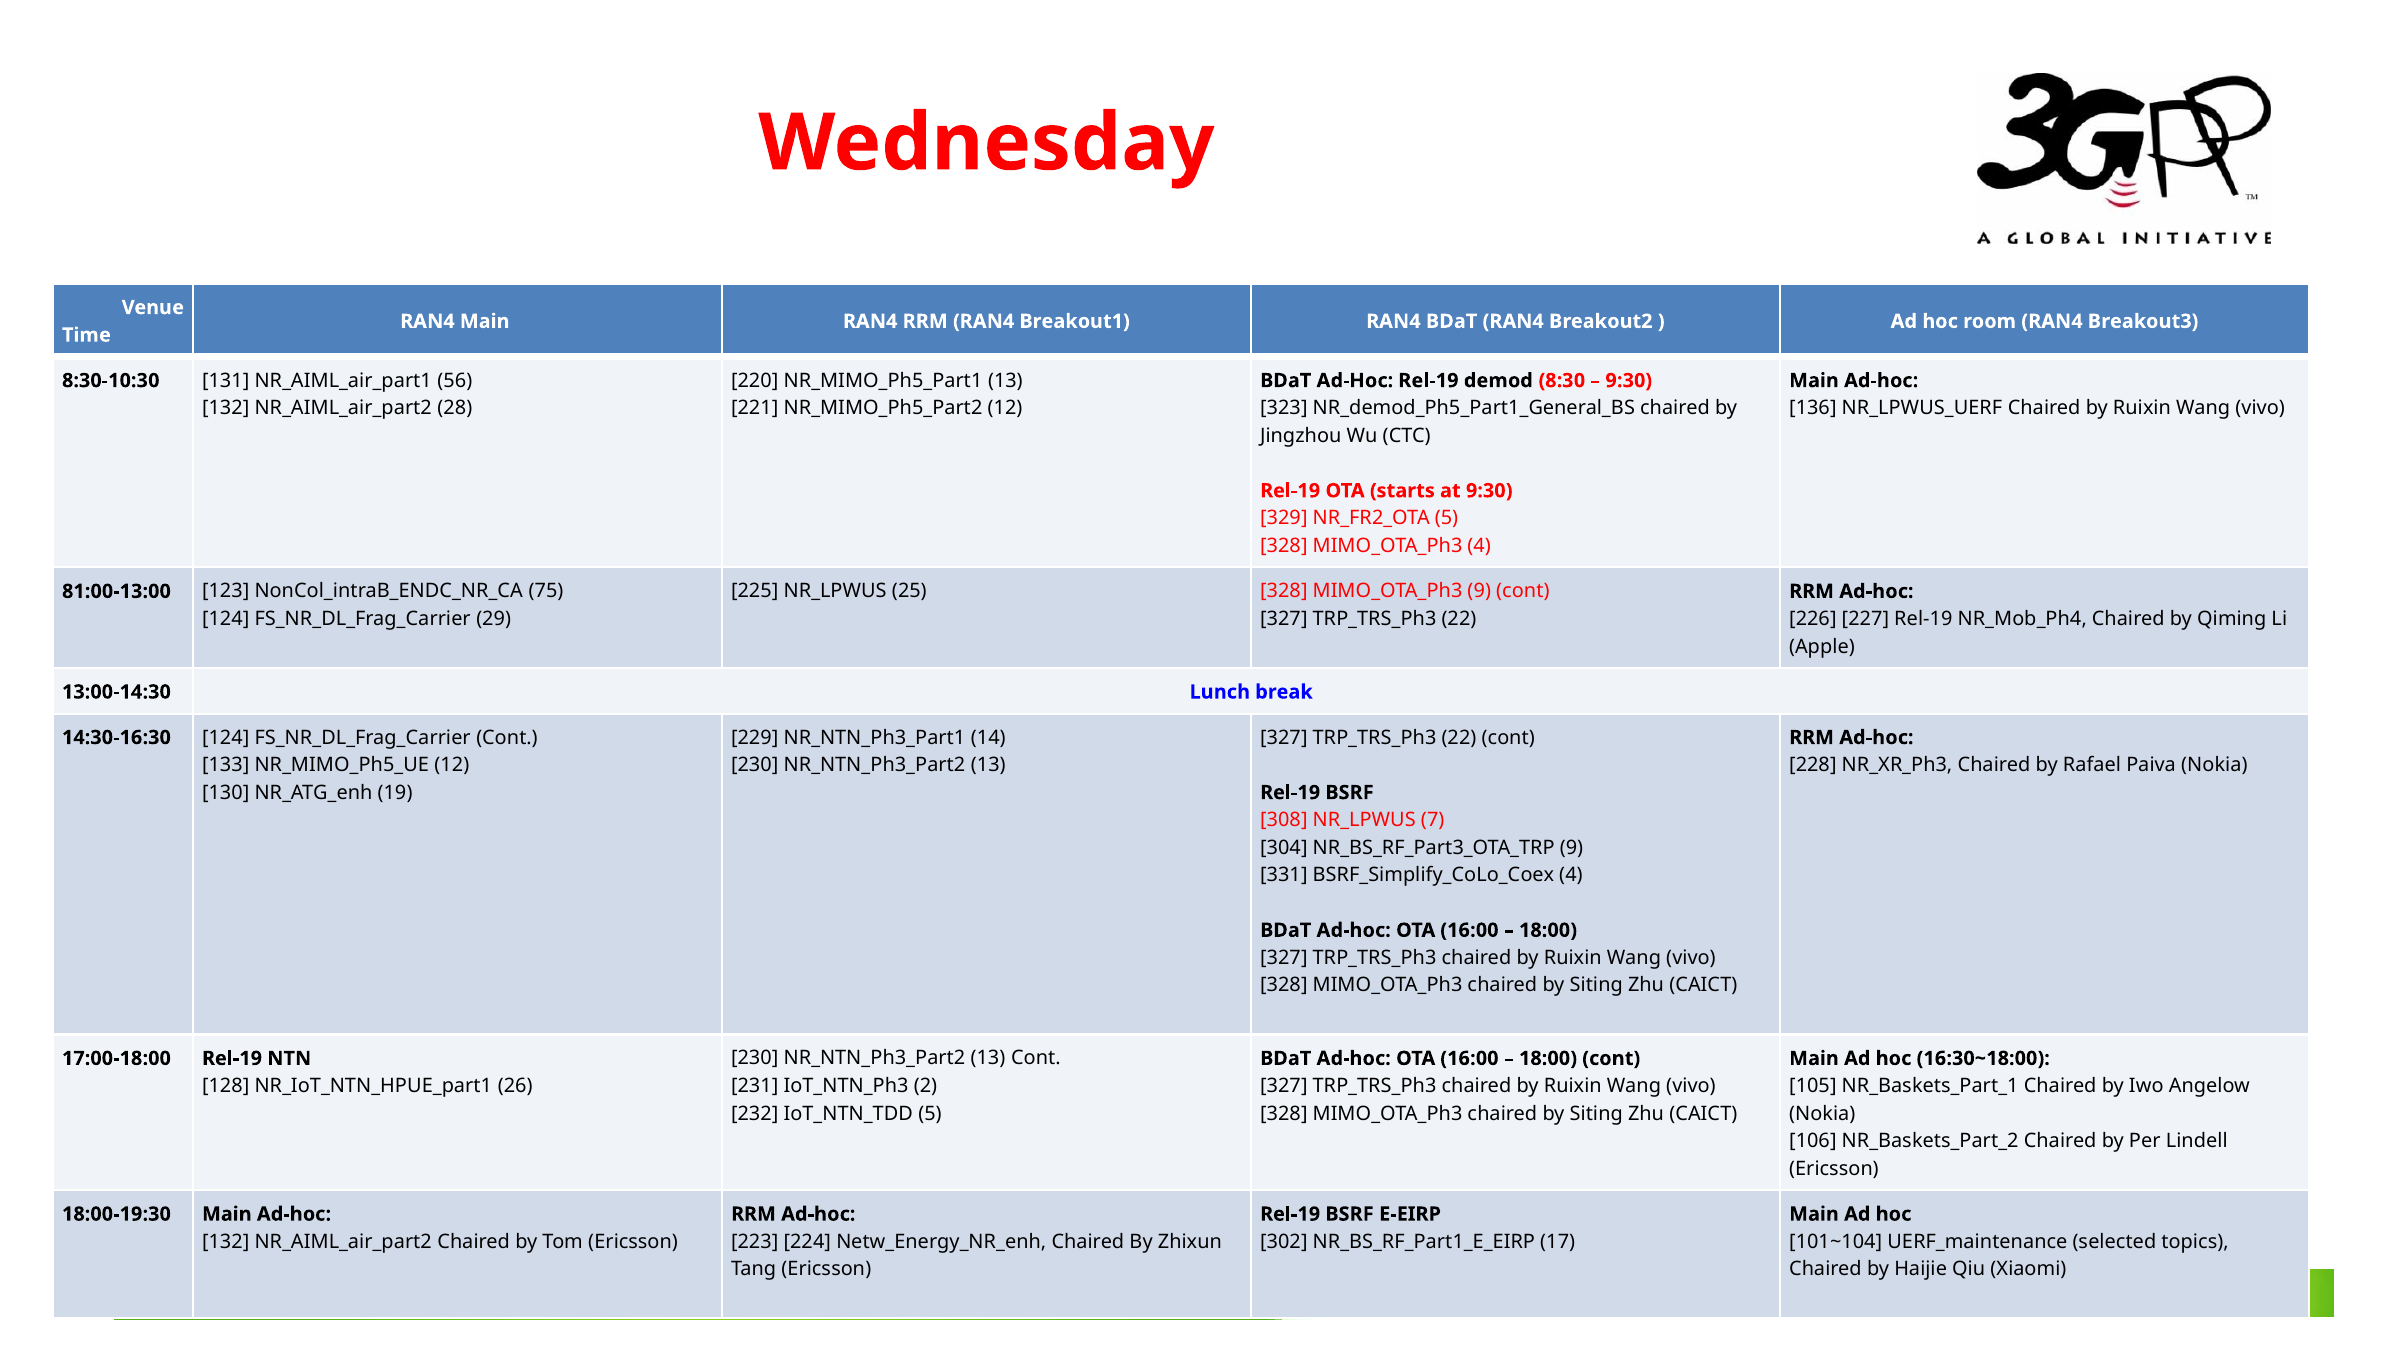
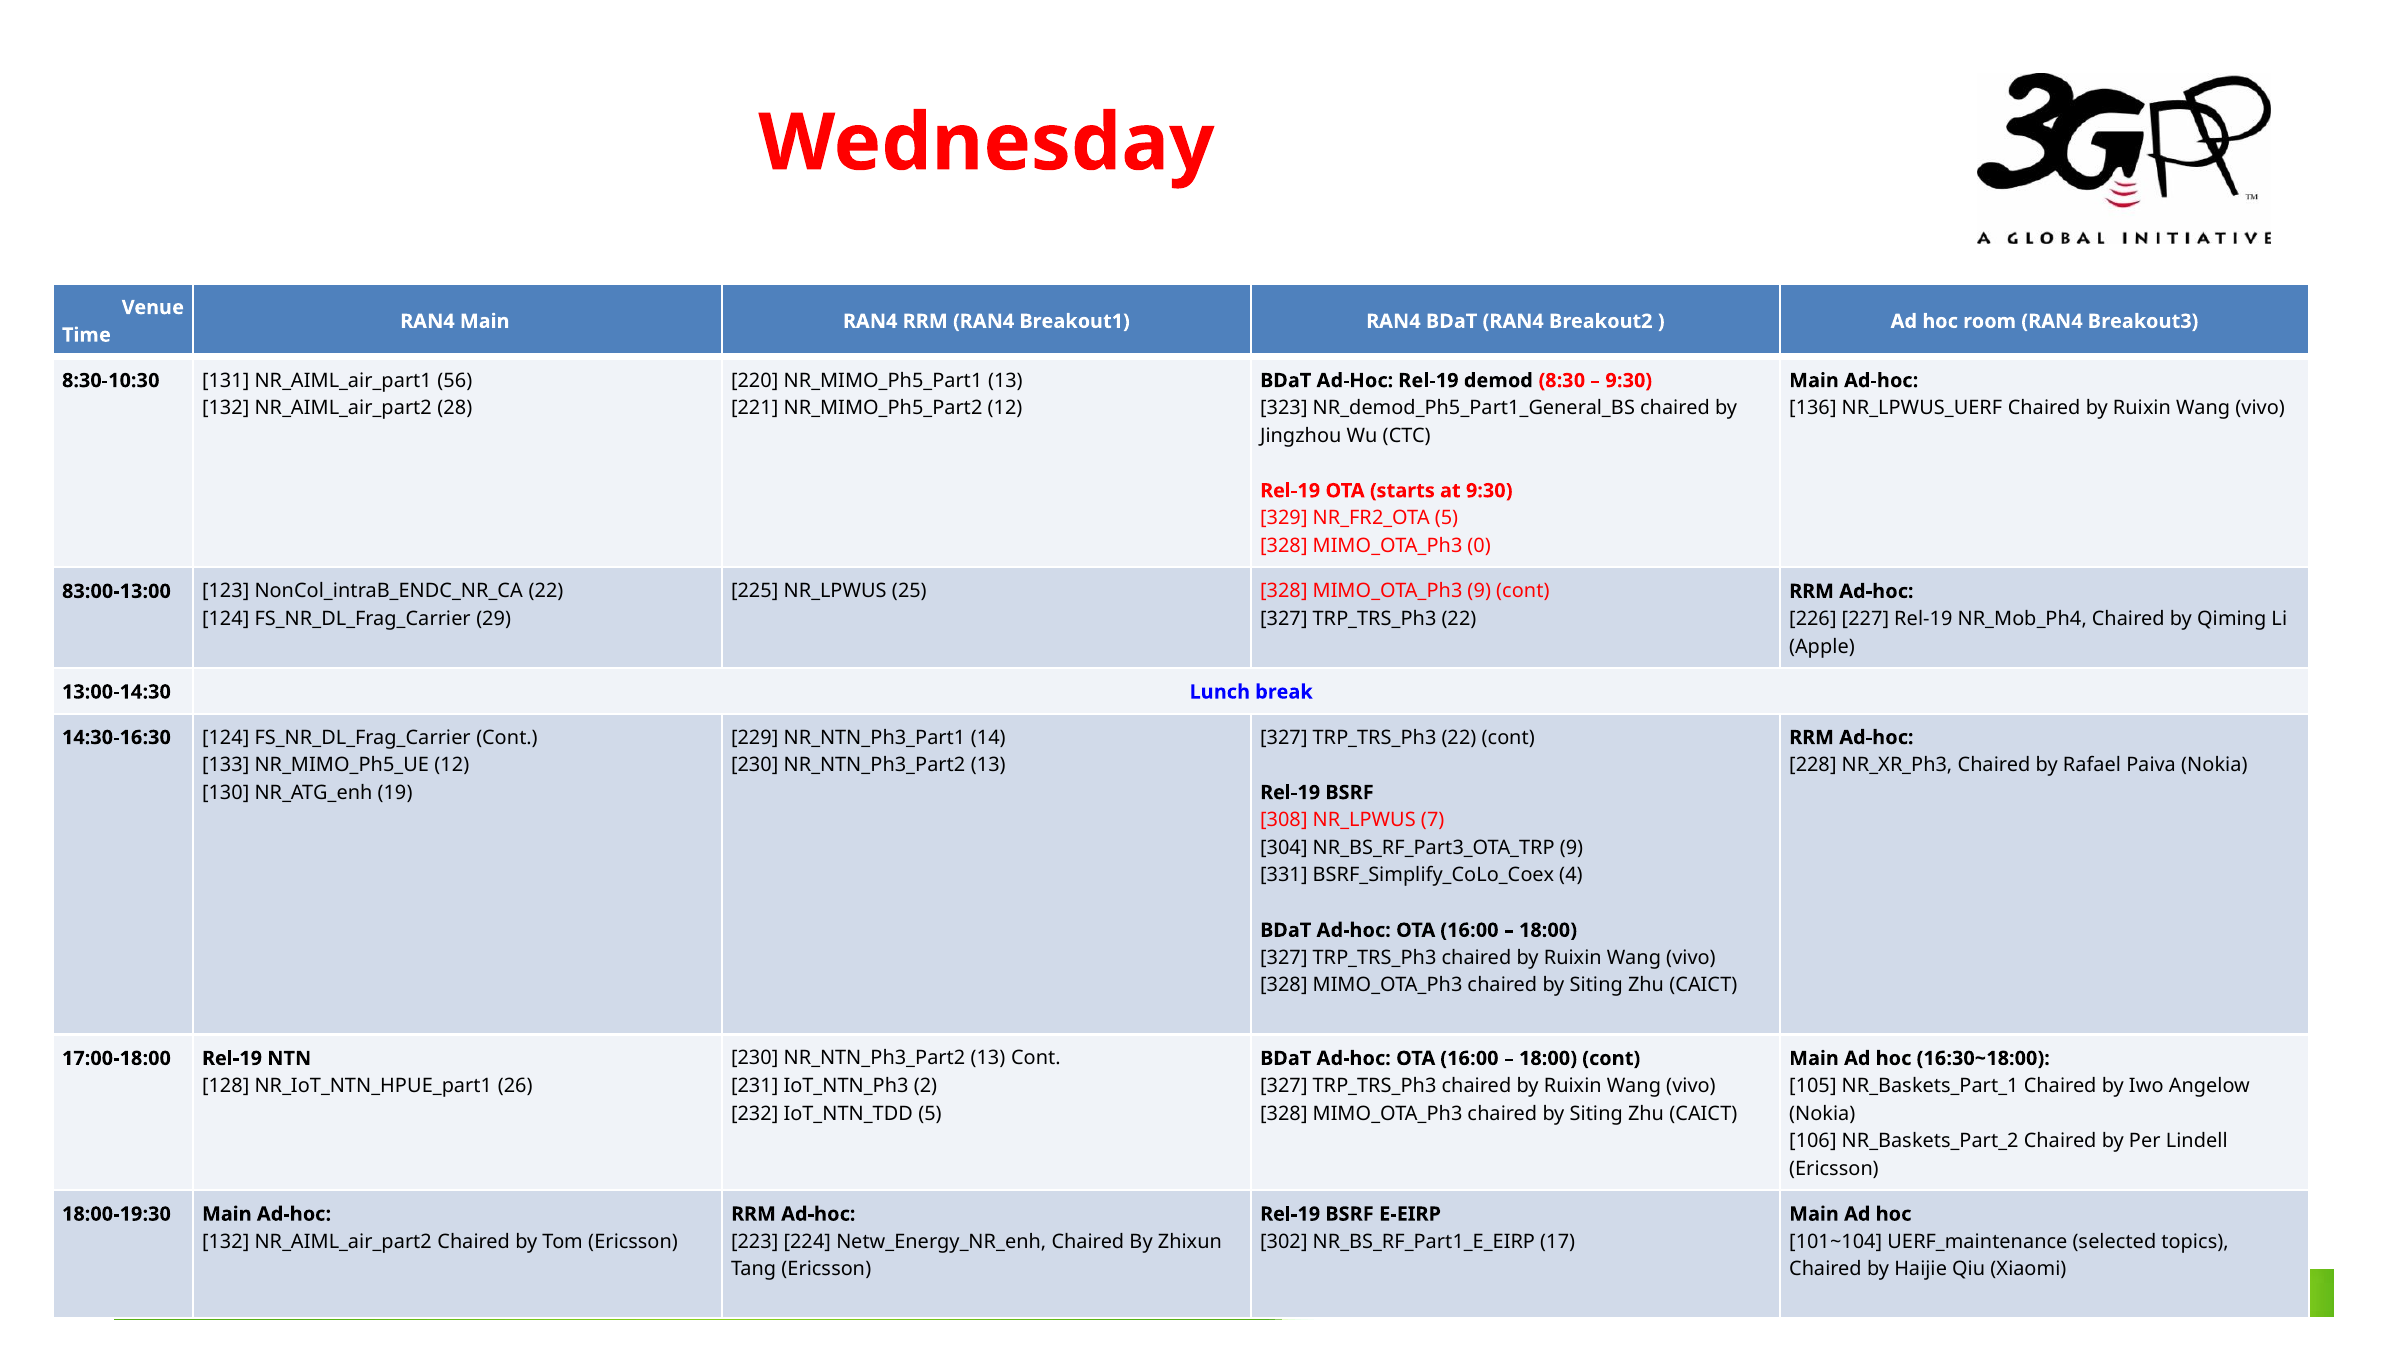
4 at (1479, 546): 4 -> 0
81:00-13:00: 81:00-13:00 -> 83:00-13:00
75 at (546, 591): 75 -> 22
